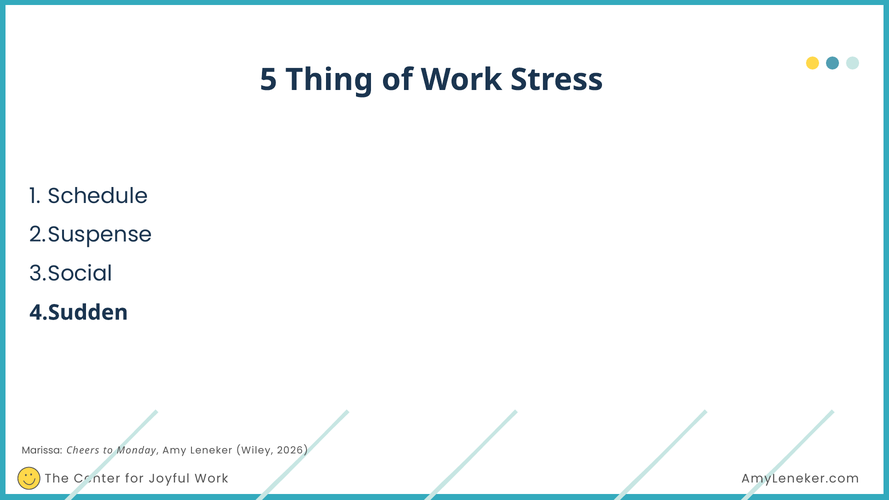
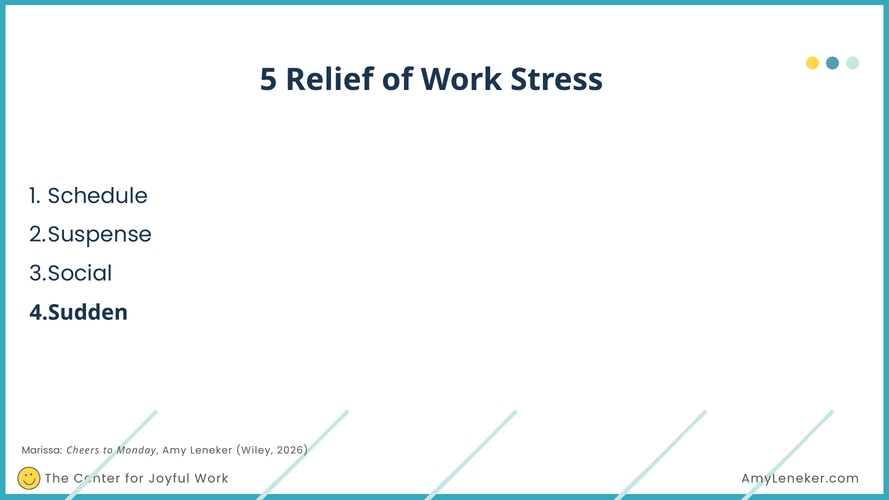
Thing: Thing -> Relief
